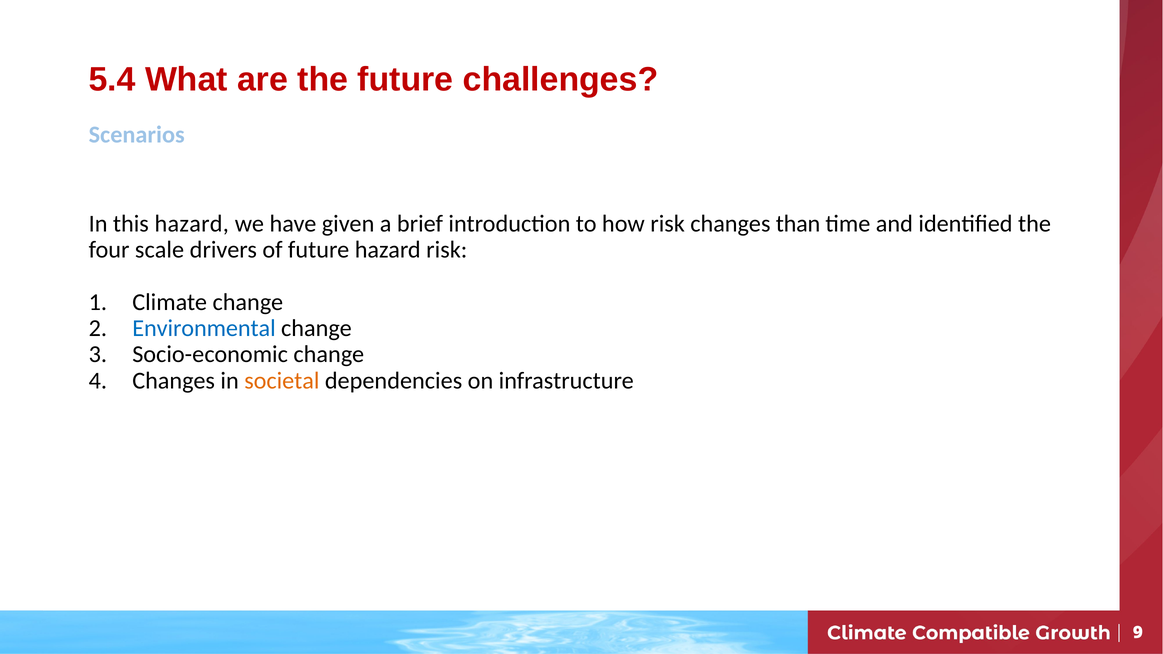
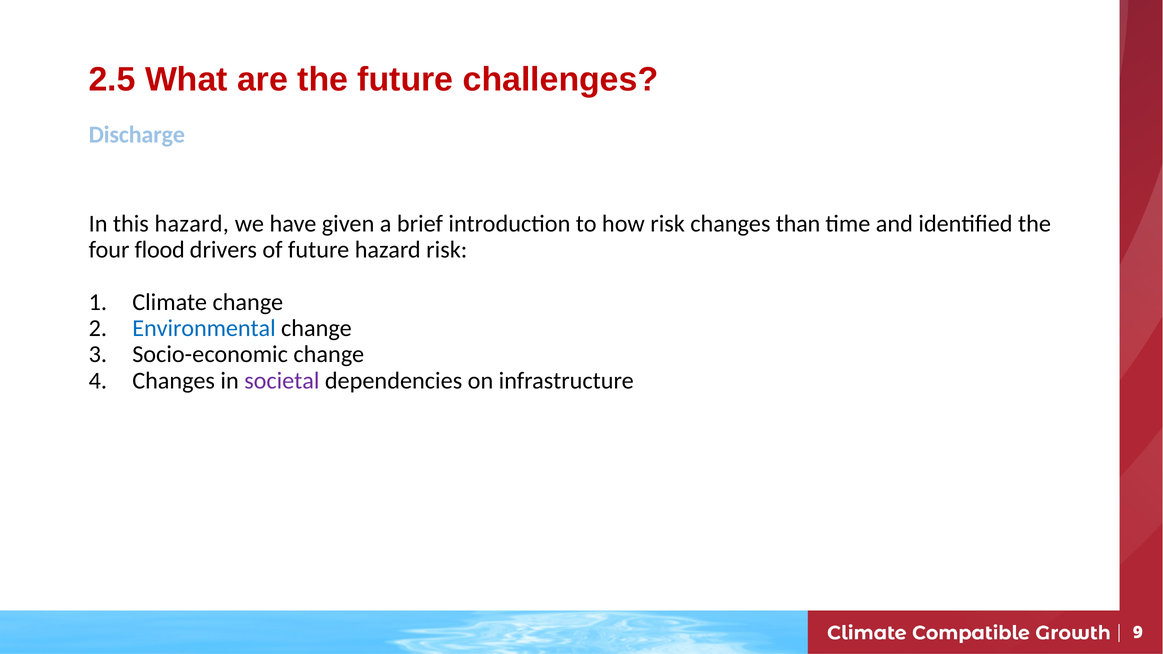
5.4: 5.4 -> 2.5
Scenarios: Scenarios -> Discharge
scale: scale -> flood
societal colour: orange -> purple
